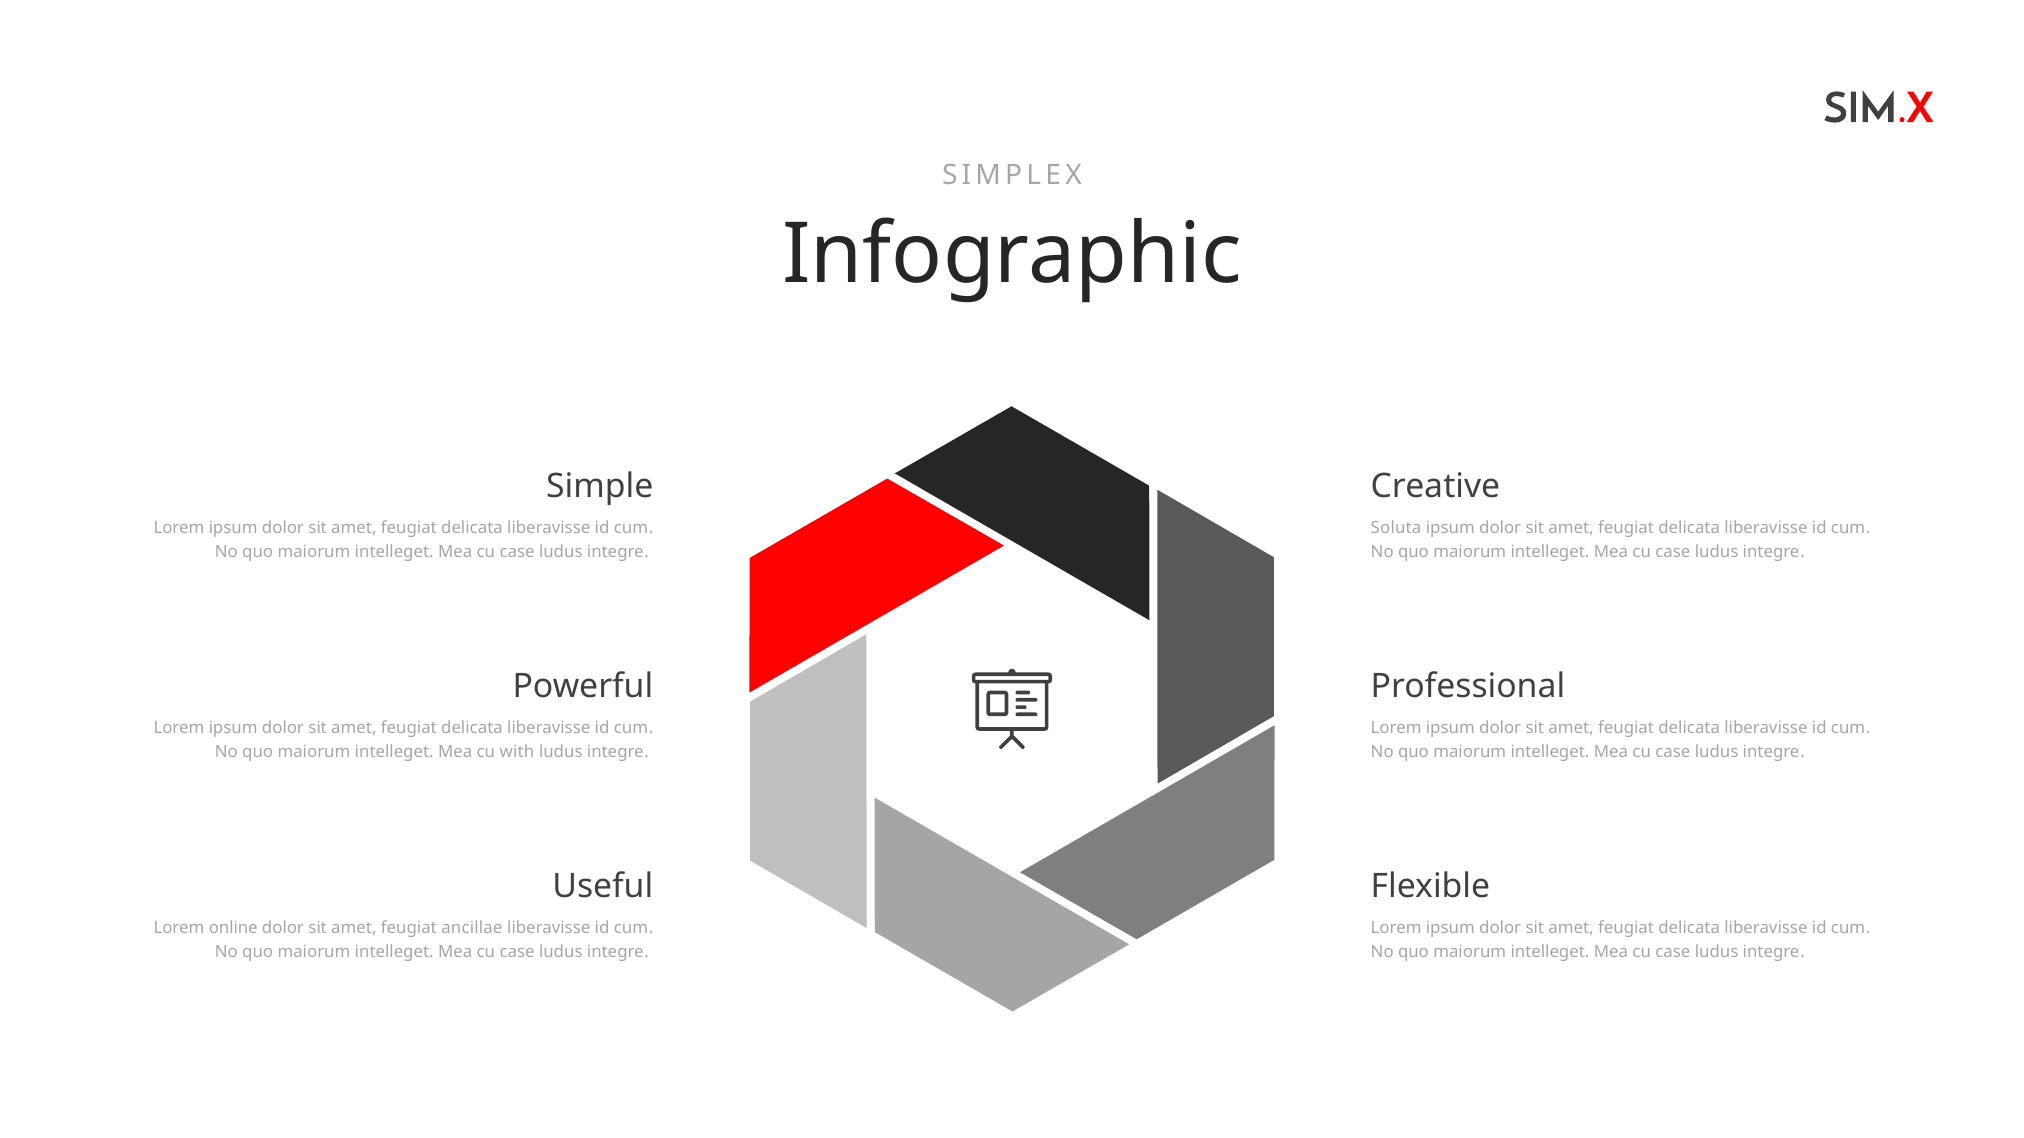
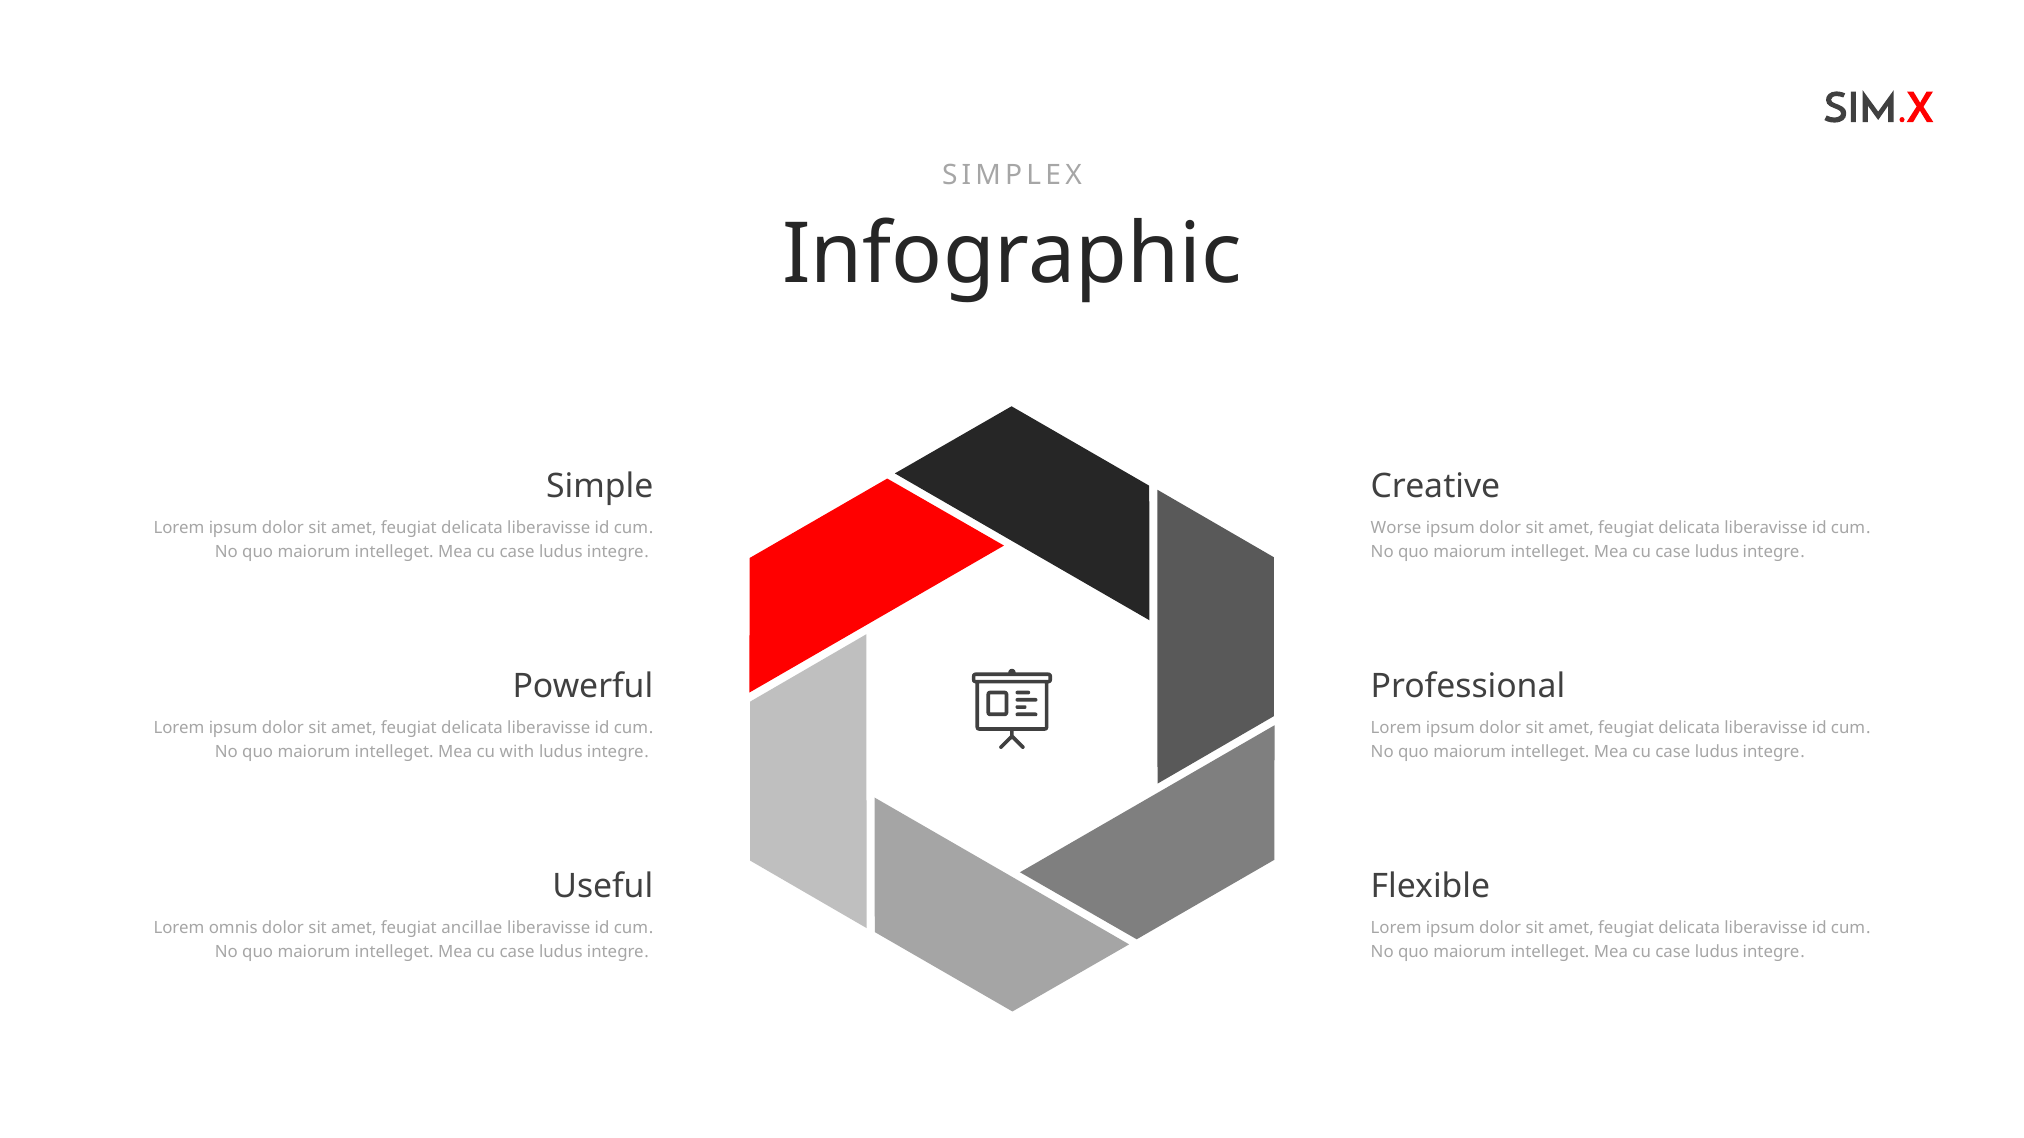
Soluta: Soluta -> Worse
online: online -> omnis
